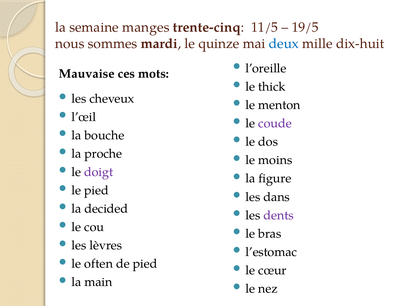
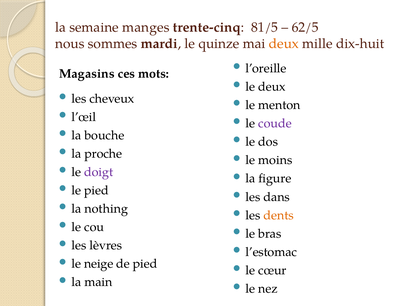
11/5: 11/5 -> 81/5
19/5: 19/5 -> 62/5
deux at (284, 44) colour: blue -> orange
Mauvaise: Mauvaise -> Magasins
le thick: thick -> deux
decided: decided -> nothing
dents colour: purple -> orange
often: often -> neige
